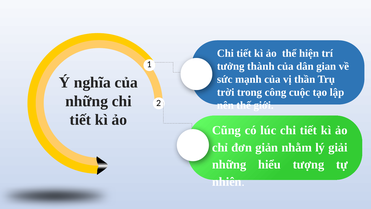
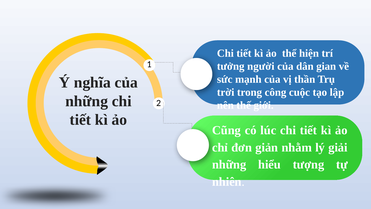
thành: thành -> người
